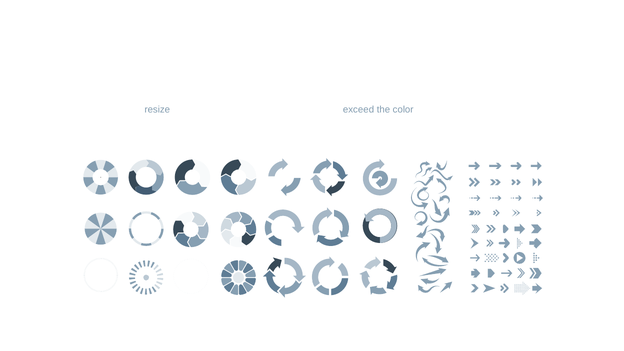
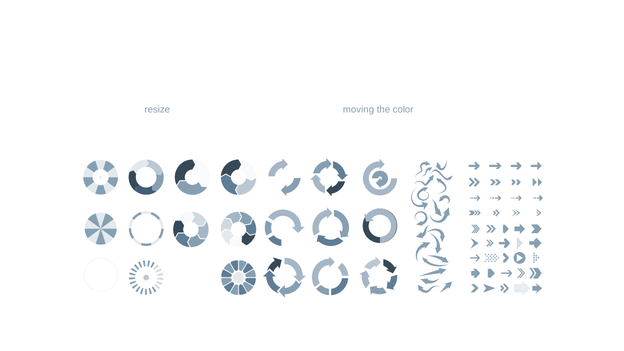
exceed: exceed -> moving
